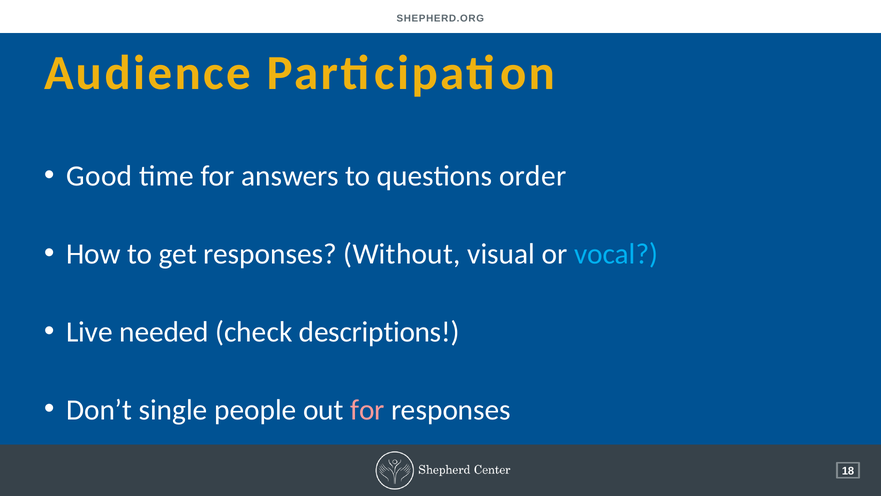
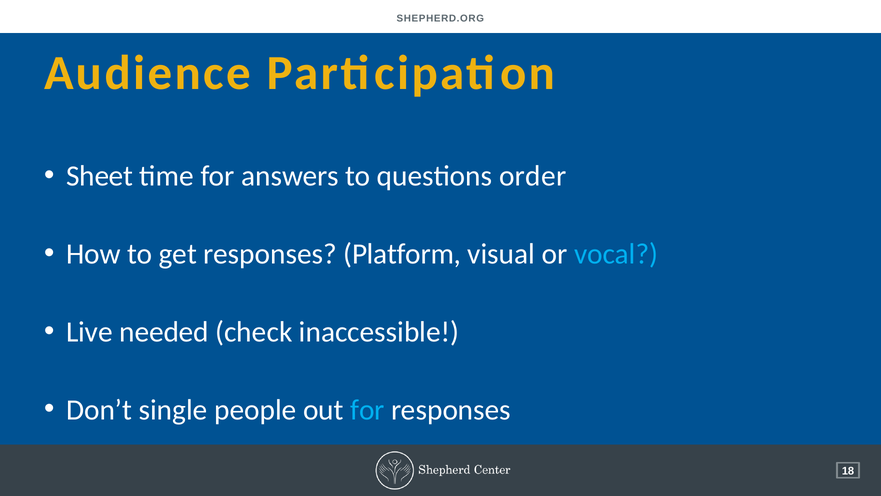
Good: Good -> Sheet
Without: Without -> Platform
descriptions: descriptions -> inaccessible
for at (368, 410) colour: pink -> light blue
